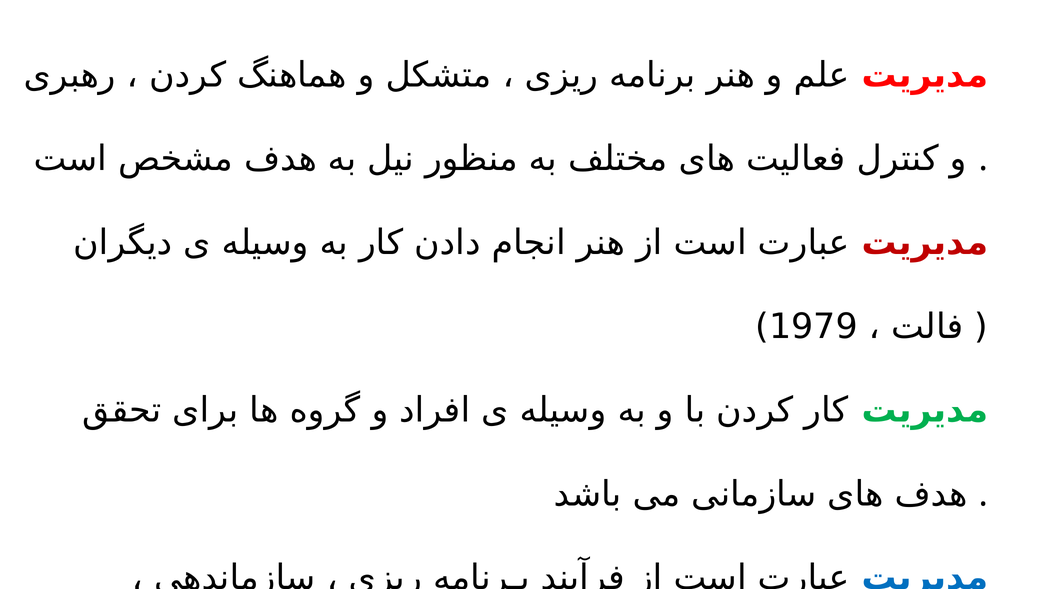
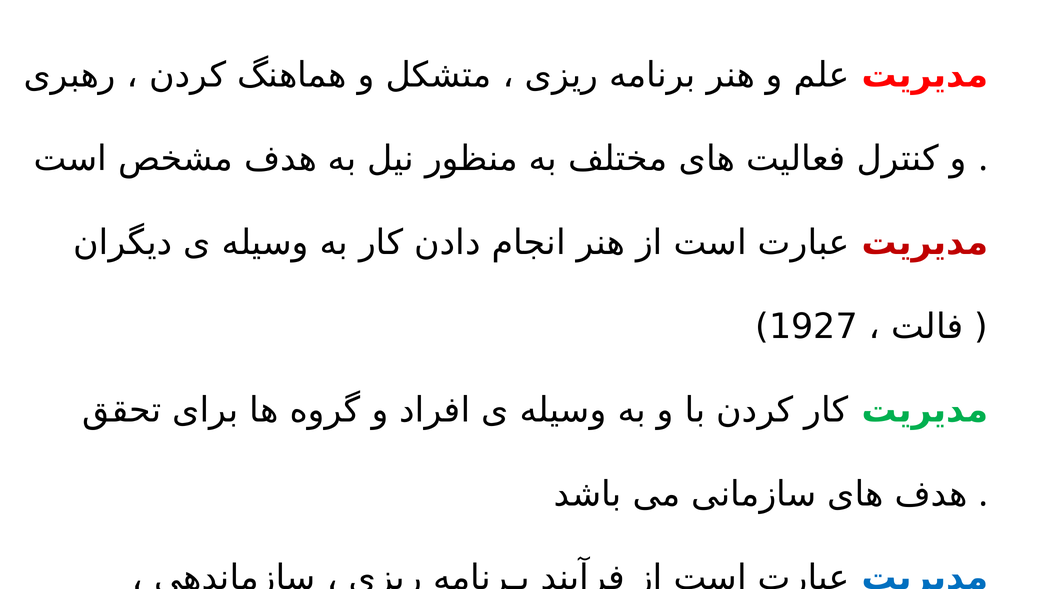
1979: 1979 -> 1927
